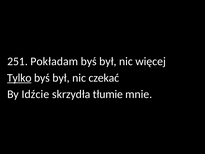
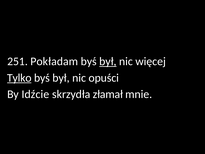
był at (108, 61) underline: none -> present
czekać: czekać -> opuści
tłumie: tłumie -> złamał
